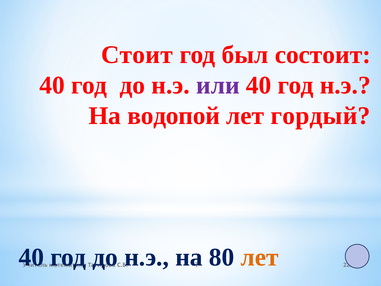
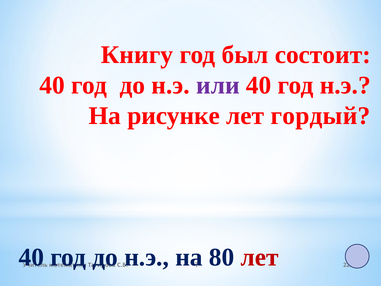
Стоит: Стоит -> Книгу
водопой: водопой -> рисунке
лет at (260, 257) colour: orange -> red
